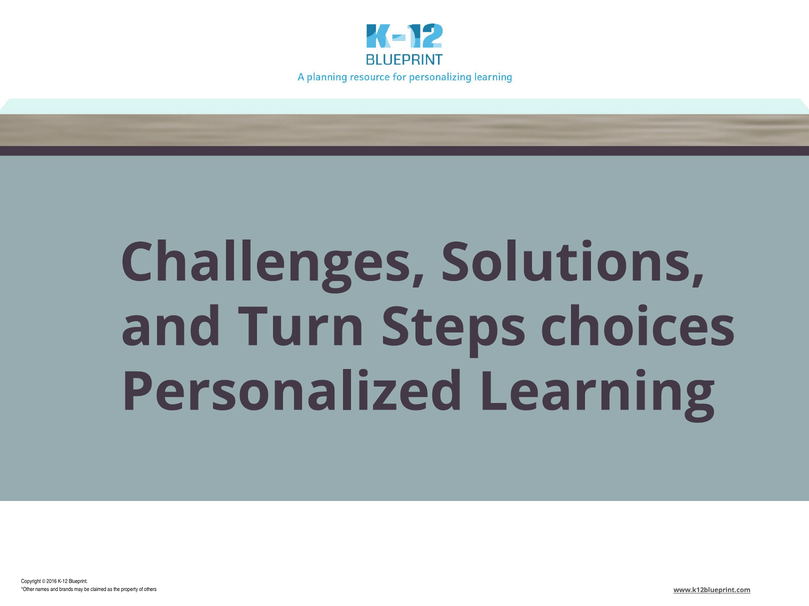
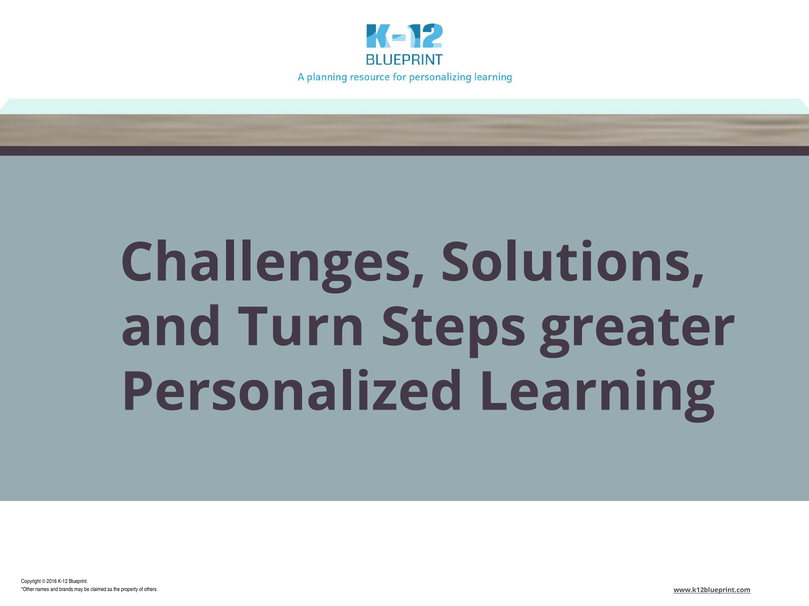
choices: choices -> greater
